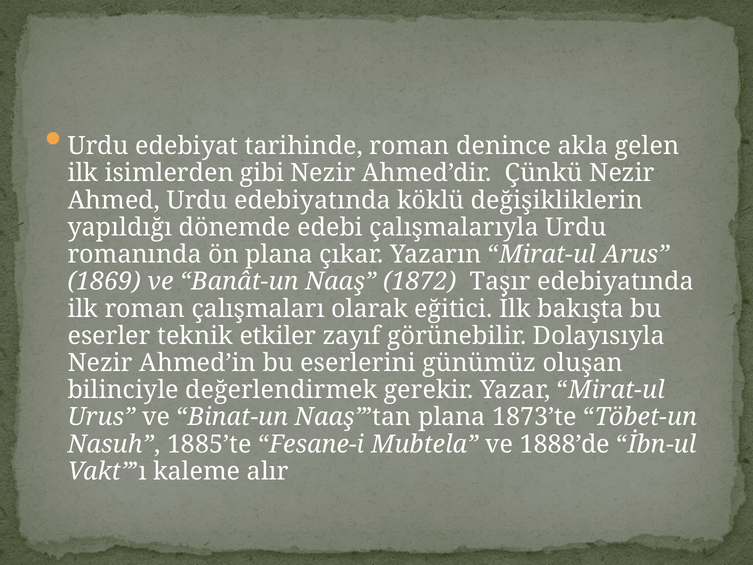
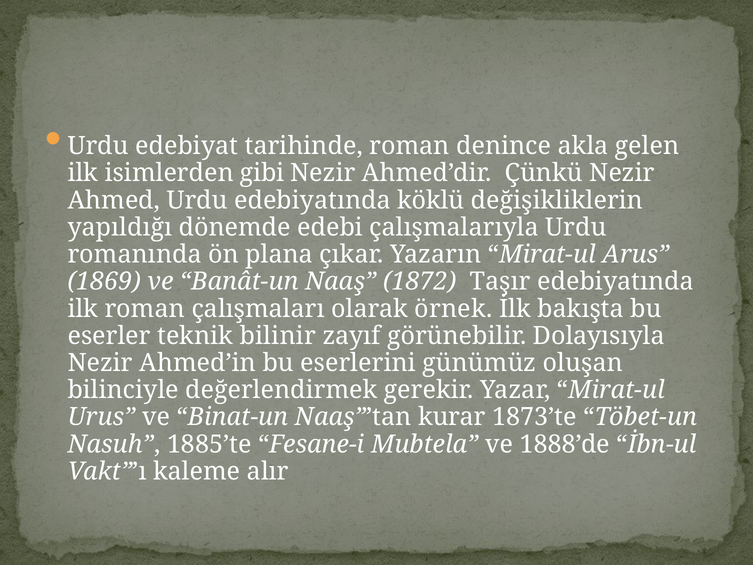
eğitici: eğitici -> örnek
etkiler: etkiler -> bilinir
Naaş”’tan plana: plana -> kurar
